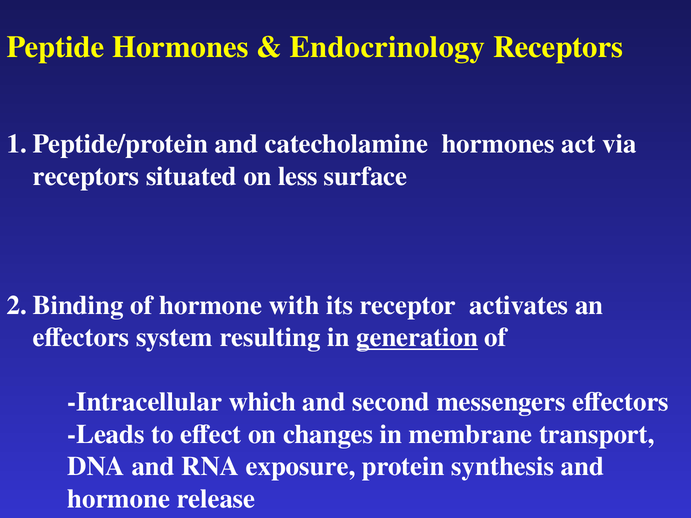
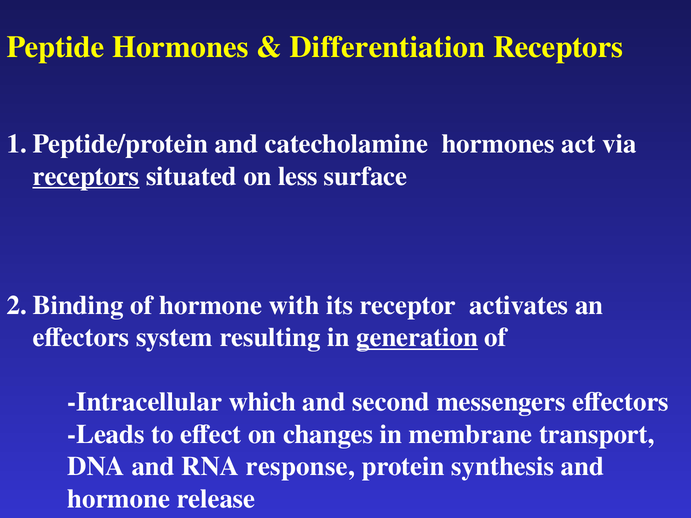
Endocrinology: Endocrinology -> Differentiation
receptors at (86, 176) underline: none -> present
exposure: exposure -> response
